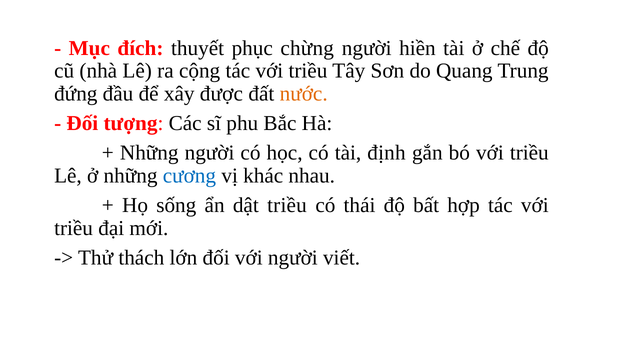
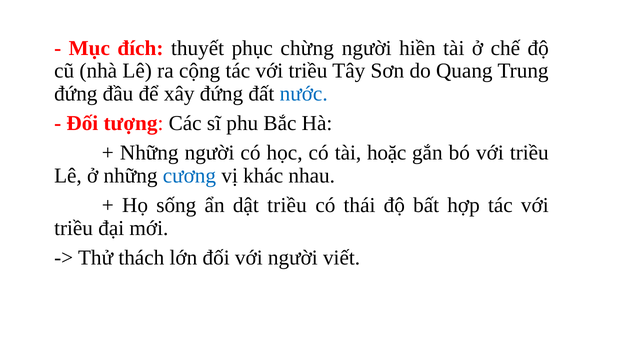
xây được: được -> đứng
nước colour: orange -> blue
định: định -> hoặc
